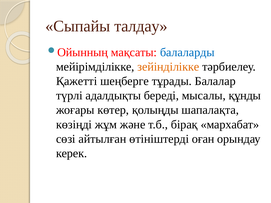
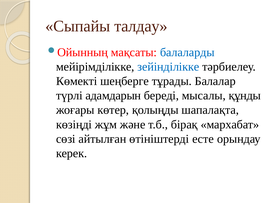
зейінділікке colour: orange -> blue
Қажетті: Қажетті -> Көмекті
адалдықты: адалдықты -> адамдарын
оған: оған -> есте
